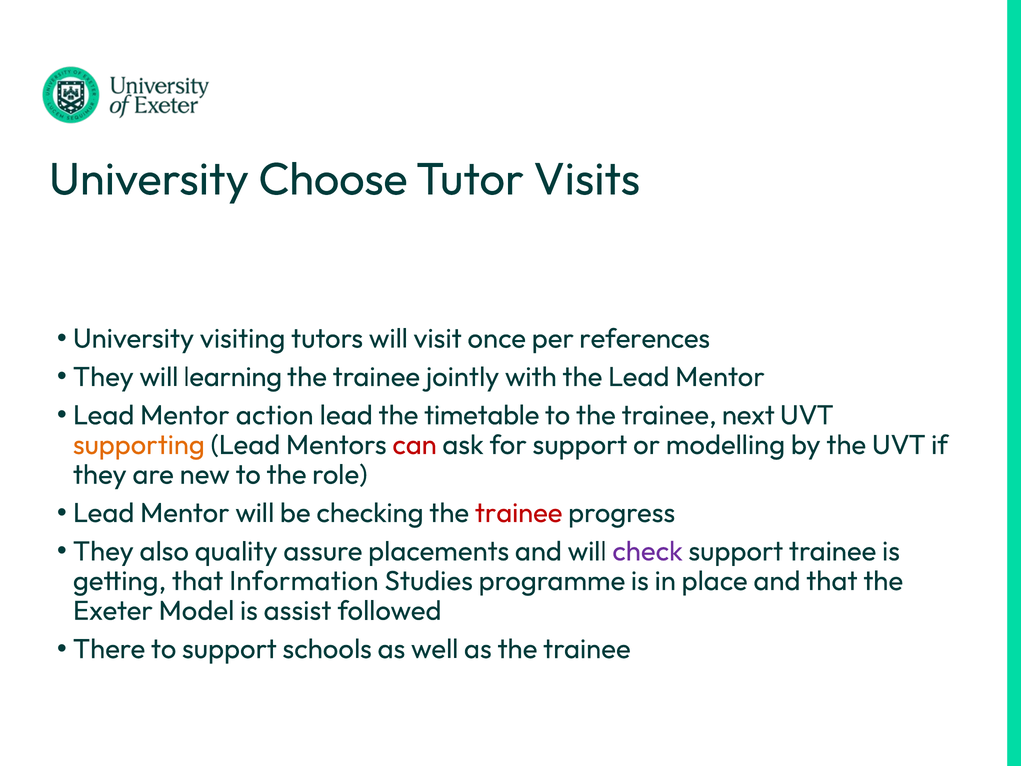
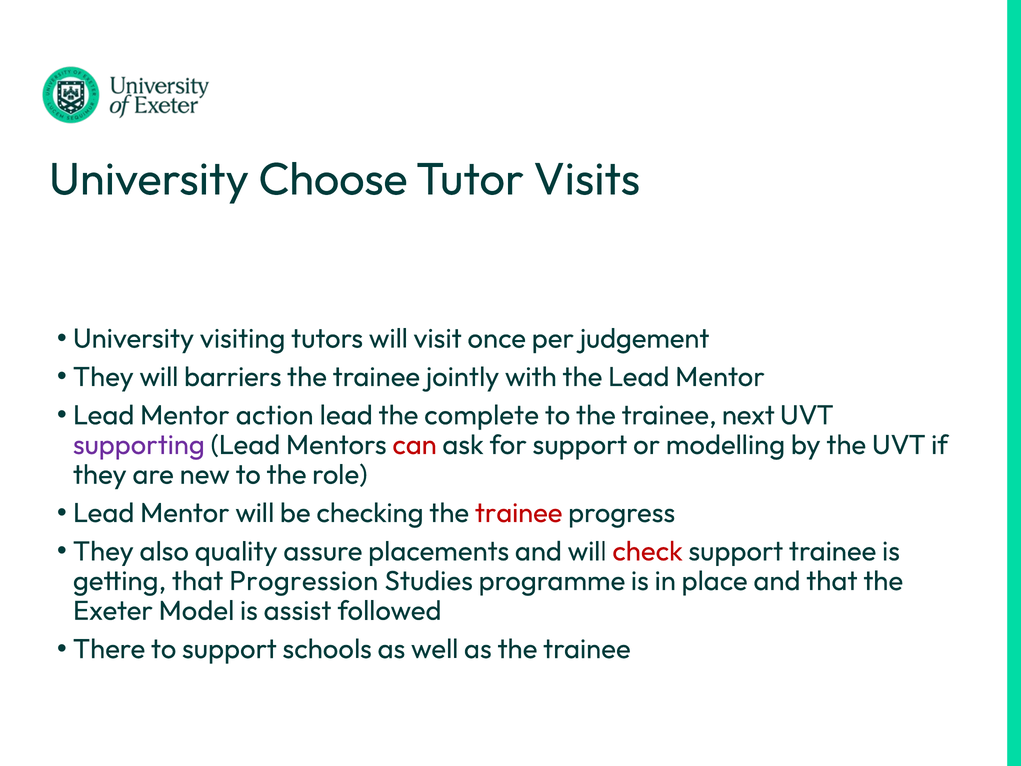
references: references -> judgement
learning: learning -> barriers
timetable: timetable -> complete
supporting colour: orange -> purple
check colour: purple -> red
Information: Information -> Progression
